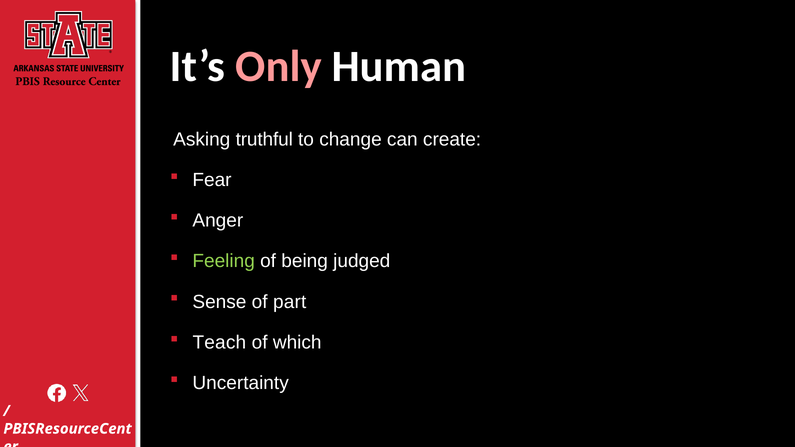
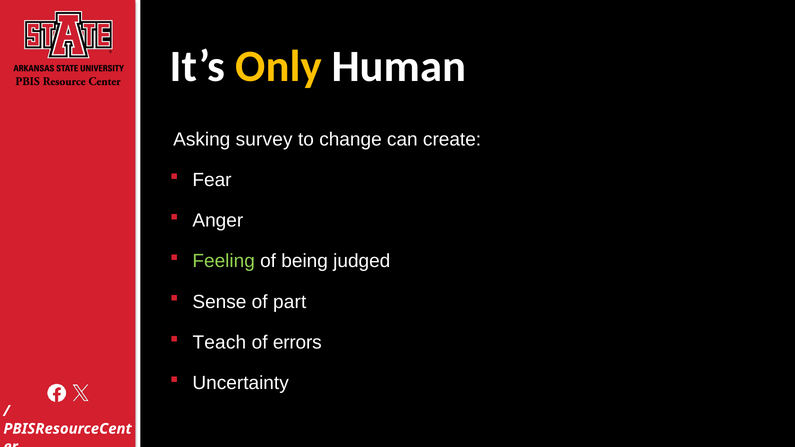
Only colour: pink -> yellow
truthful: truthful -> survey
which: which -> errors
